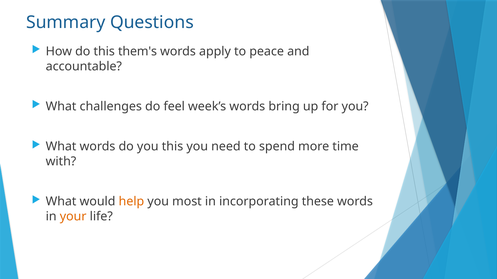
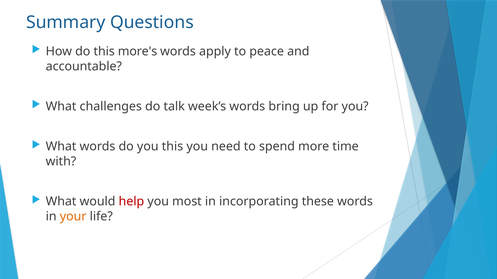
them's: them's -> more's
feel: feel -> talk
help colour: orange -> red
